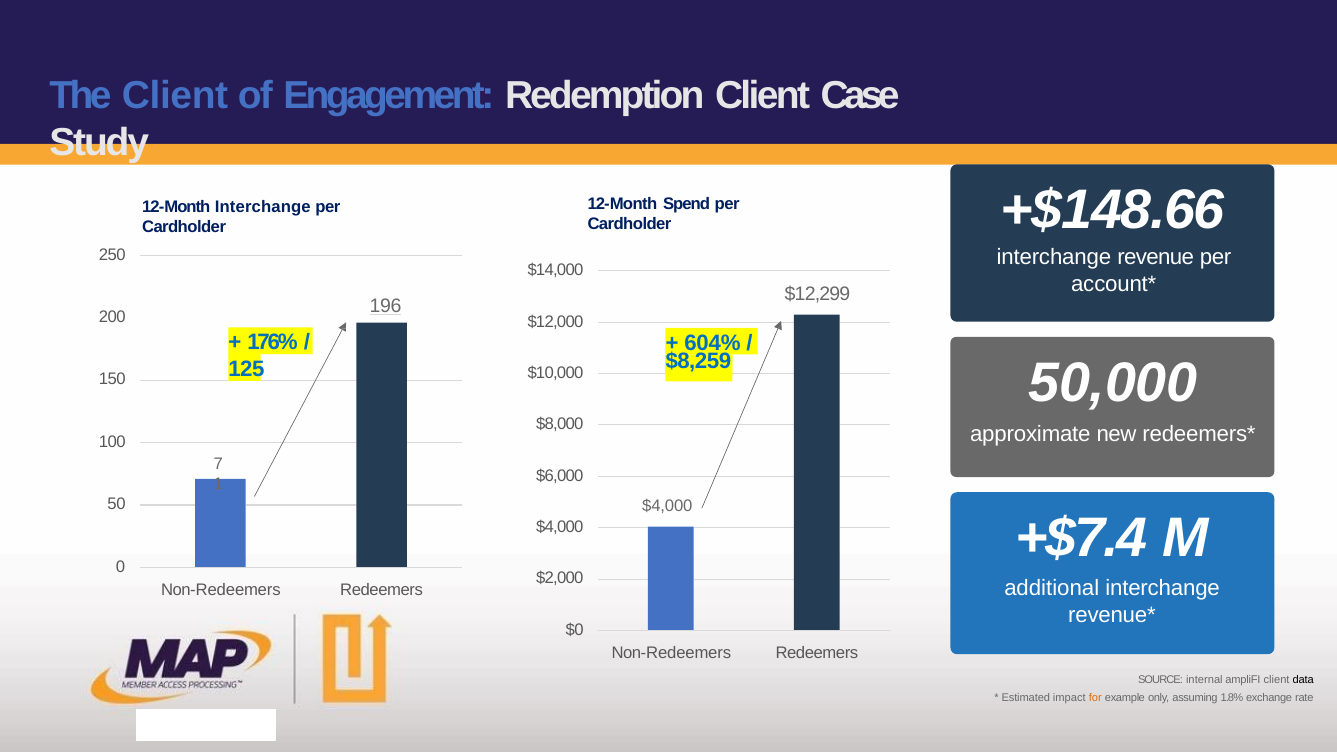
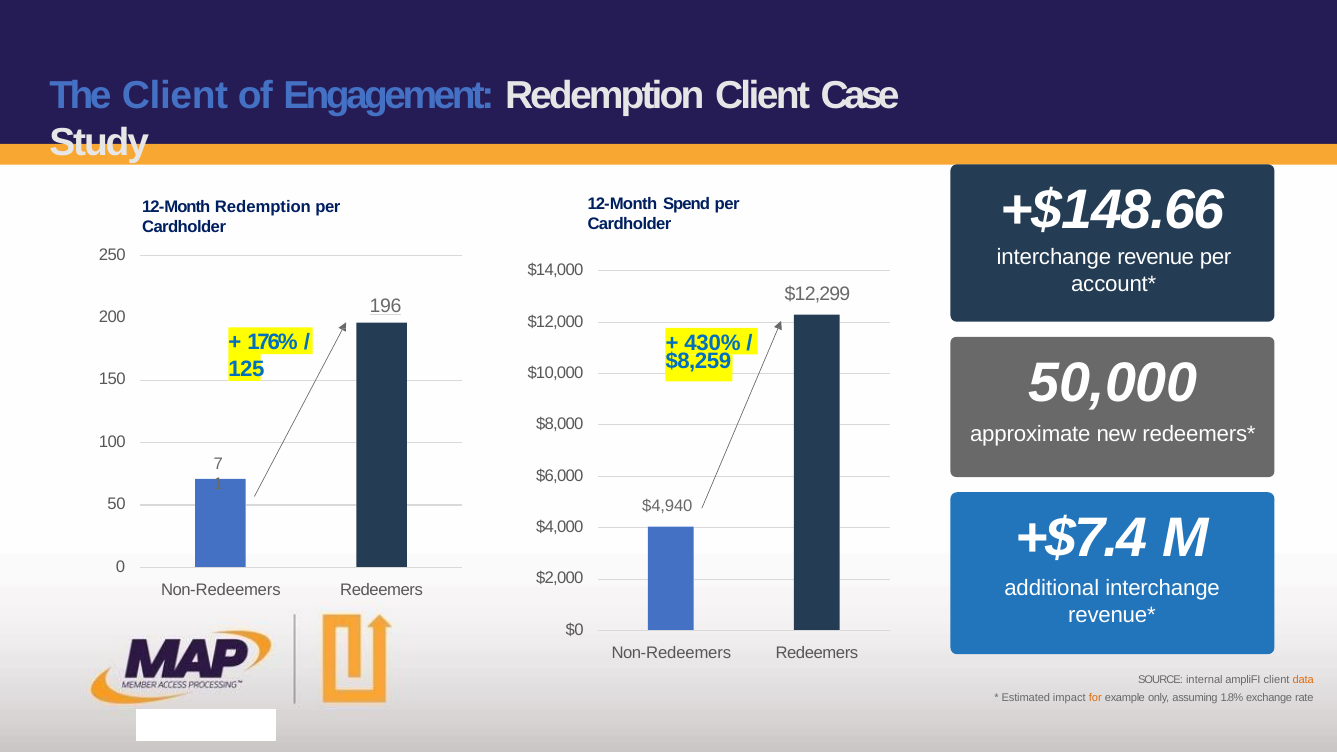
12-Month Interchange: Interchange -> Redemption
604%: 604% -> 430%
$4,000 at (667, 506): $4,000 -> $4,940
data colour: black -> orange
